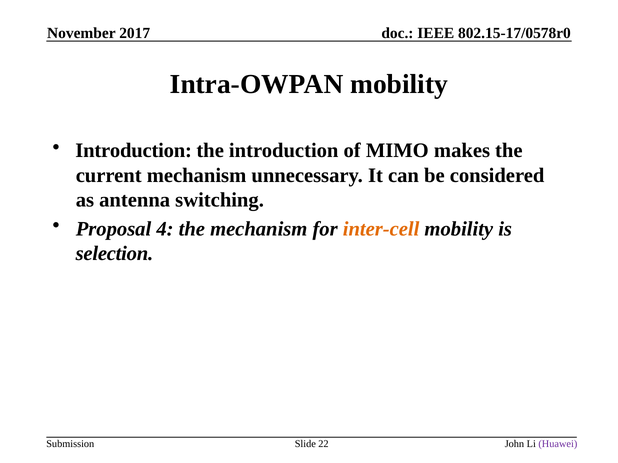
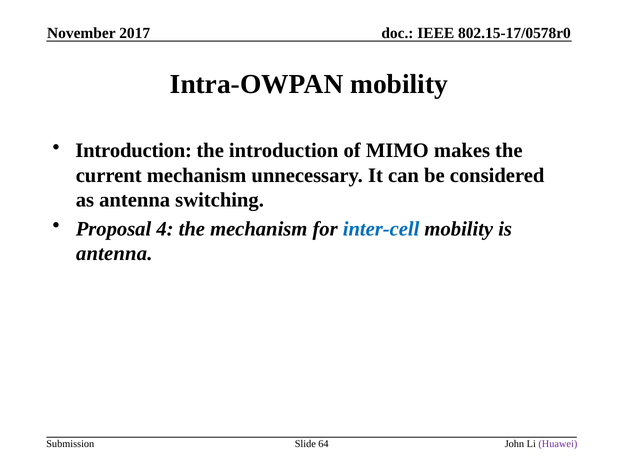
inter-cell colour: orange -> blue
selection at (114, 254): selection -> antenna
22: 22 -> 64
